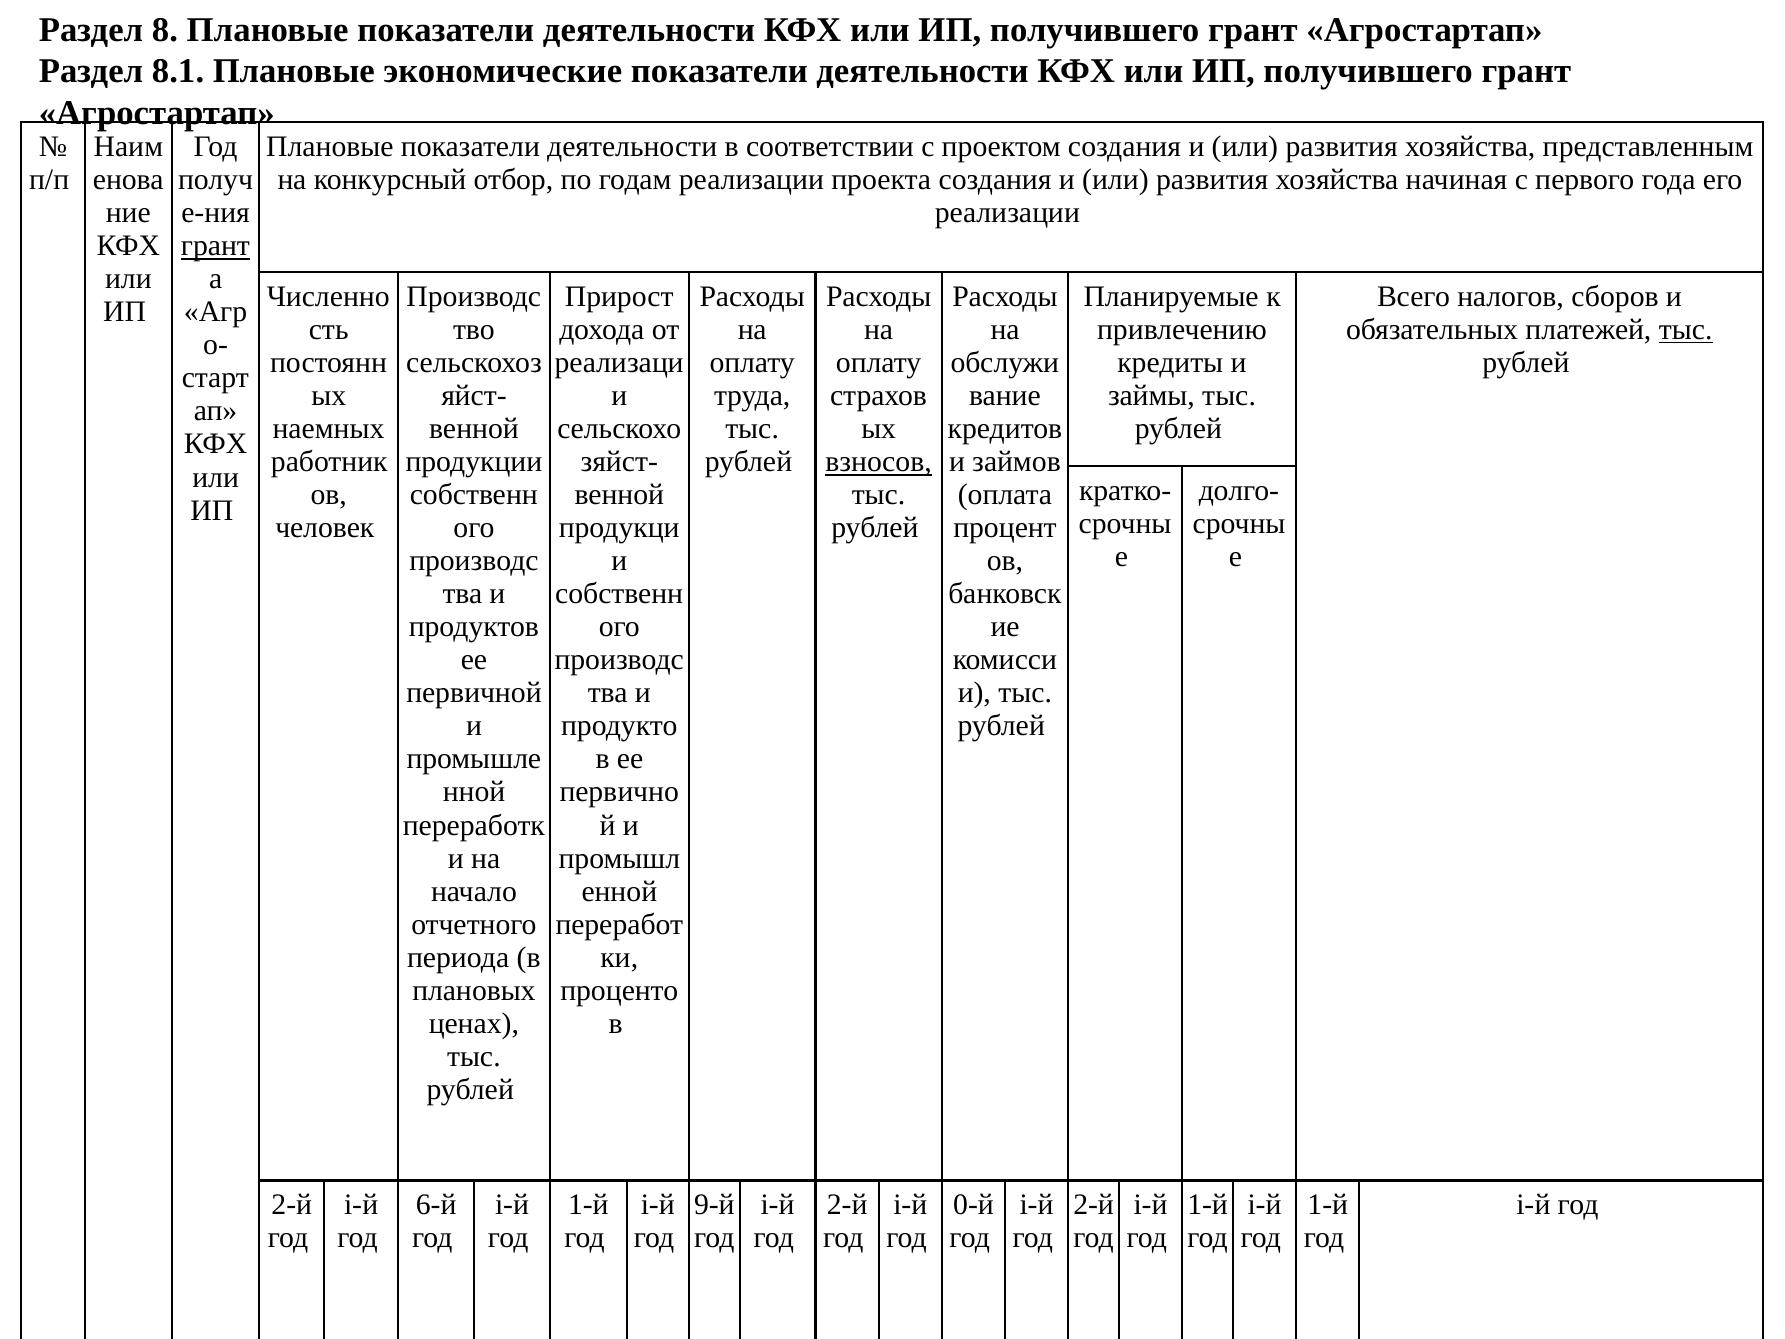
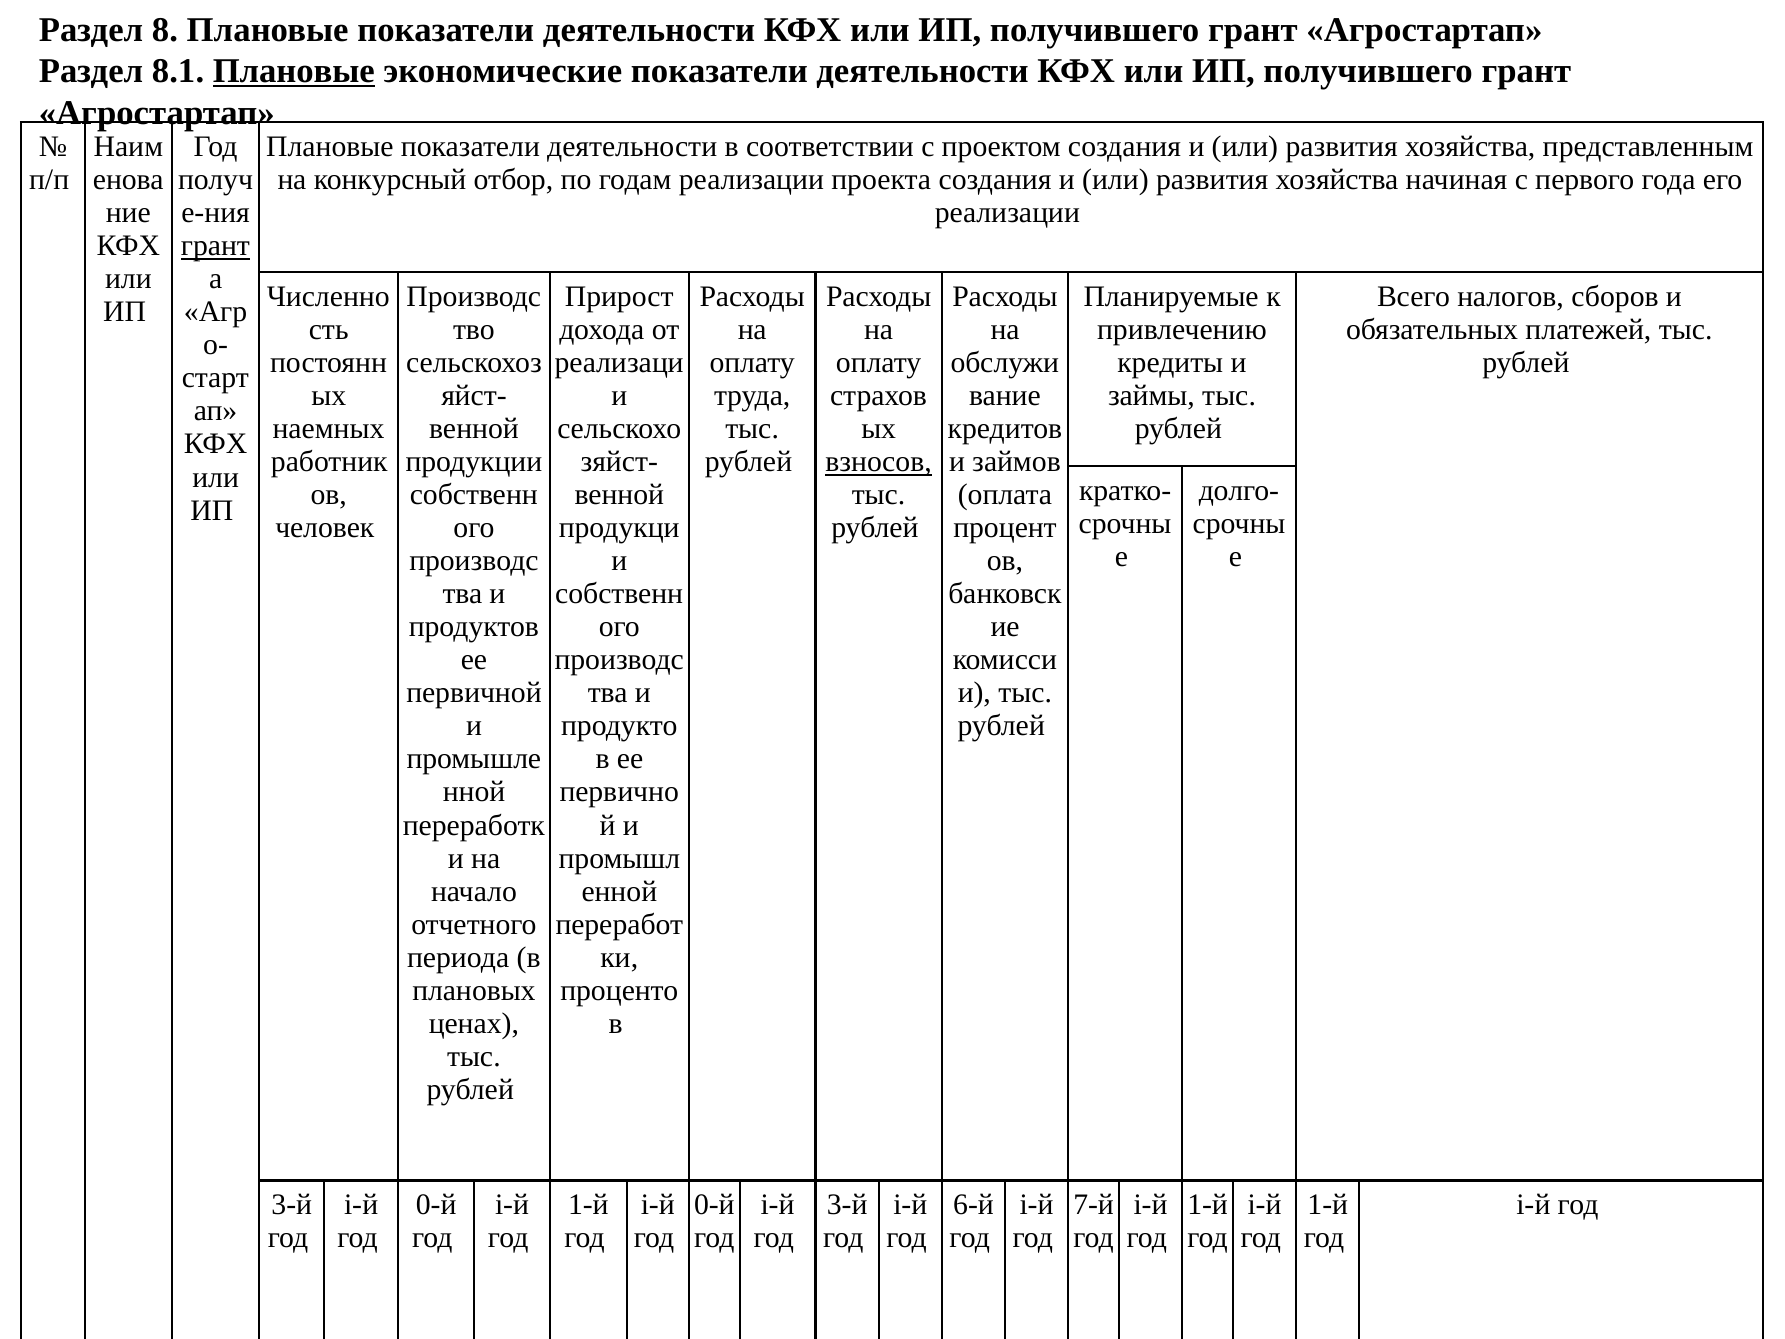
Плановые at (294, 71) underline: none -> present
тыс at (1686, 330) underline: present -> none
2-й at (292, 1205): 2-й -> 3-й
6-й at (436, 1205): 6-й -> 0-й
9-й at (714, 1205): 9-й -> 0-й
2-й at (847, 1205): 2-й -> 3-й
0-й: 0-й -> 6-й
2-й at (1094, 1205): 2-й -> 7-й
